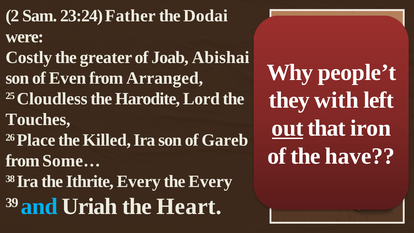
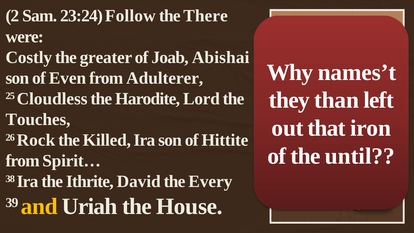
Father: Father -> Follow
Dodai: Dodai -> There
people’t: people’t -> names’t
Arranged: Arranged -> Adulterer
with: with -> than
out underline: present -> none
Place: Place -> Rock
Gareb: Gareb -> Hittite
have: have -> until
Some…: Some… -> Spirit…
Ithrite Every: Every -> David
and colour: light blue -> yellow
Heart: Heart -> House
